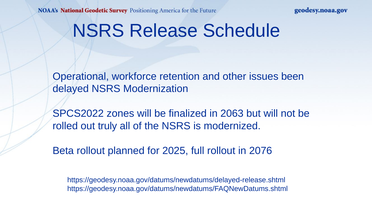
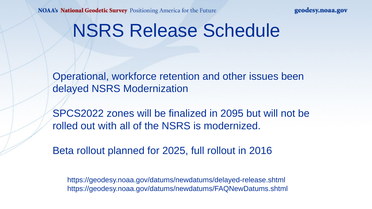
2063: 2063 -> 2095
truly: truly -> with
2076: 2076 -> 2016
